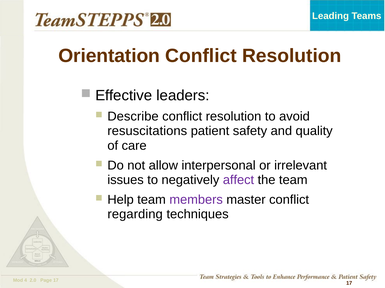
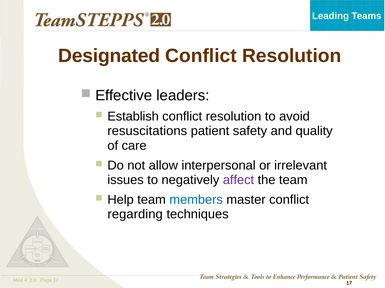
Orientation: Orientation -> Designated
Describe: Describe -> Establish
members colour: purple -> blue
